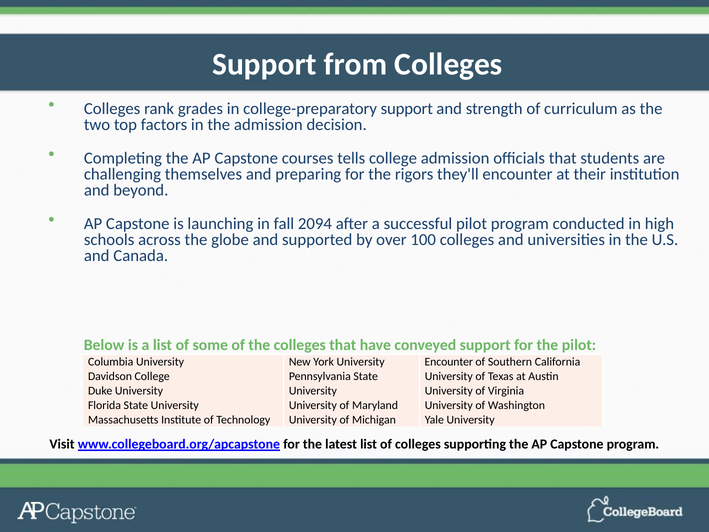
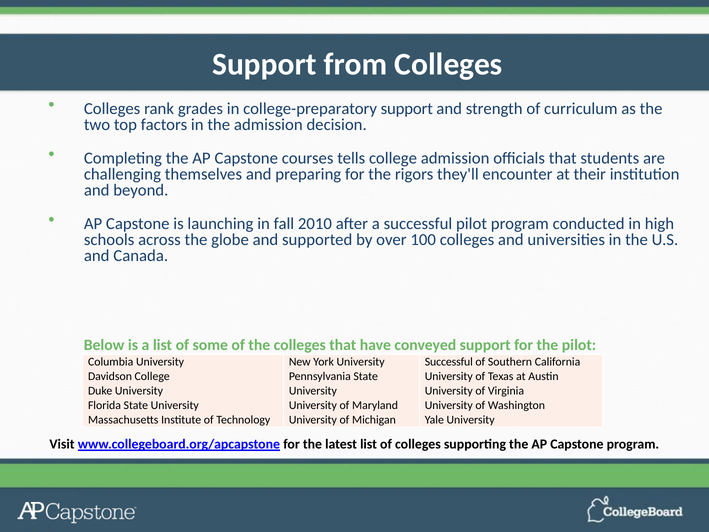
2094: 2094 -> 2010
Encounter at (449, 362): Encounter -> Successful
